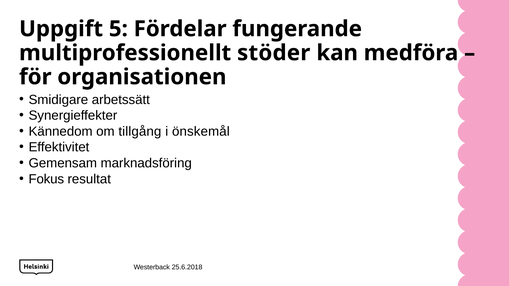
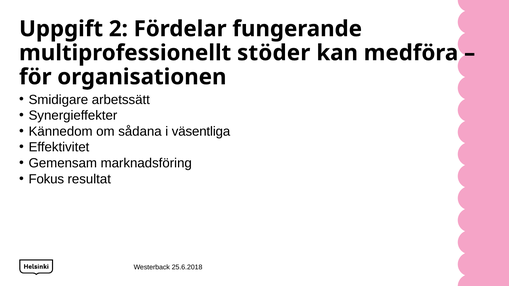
5: 5 -> 2
tillgång: tillgång -> sådana
önskemål: önskemål -> väsentliga
